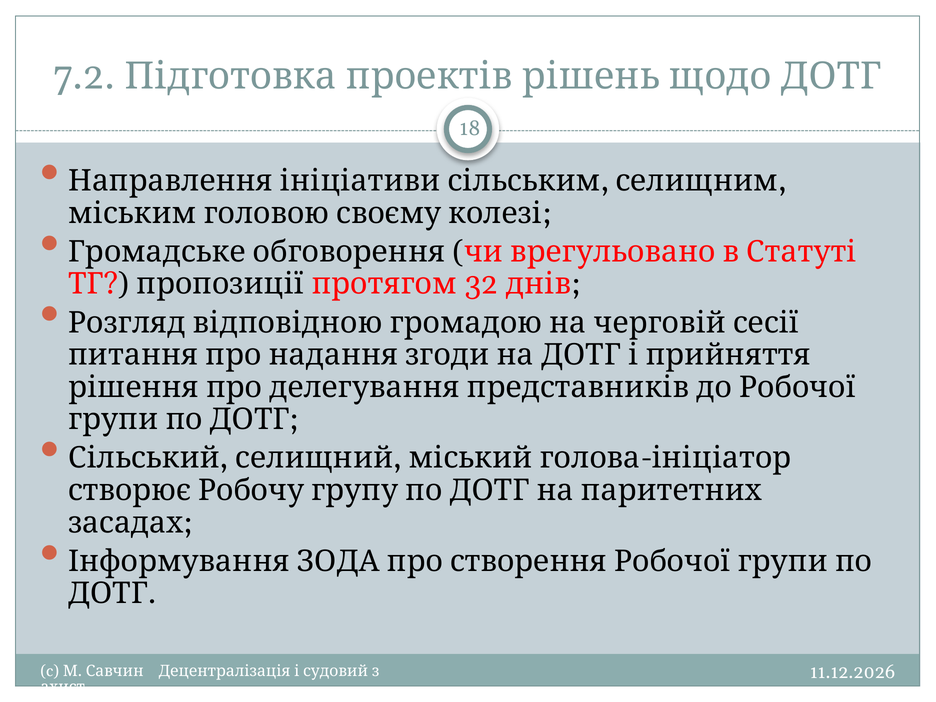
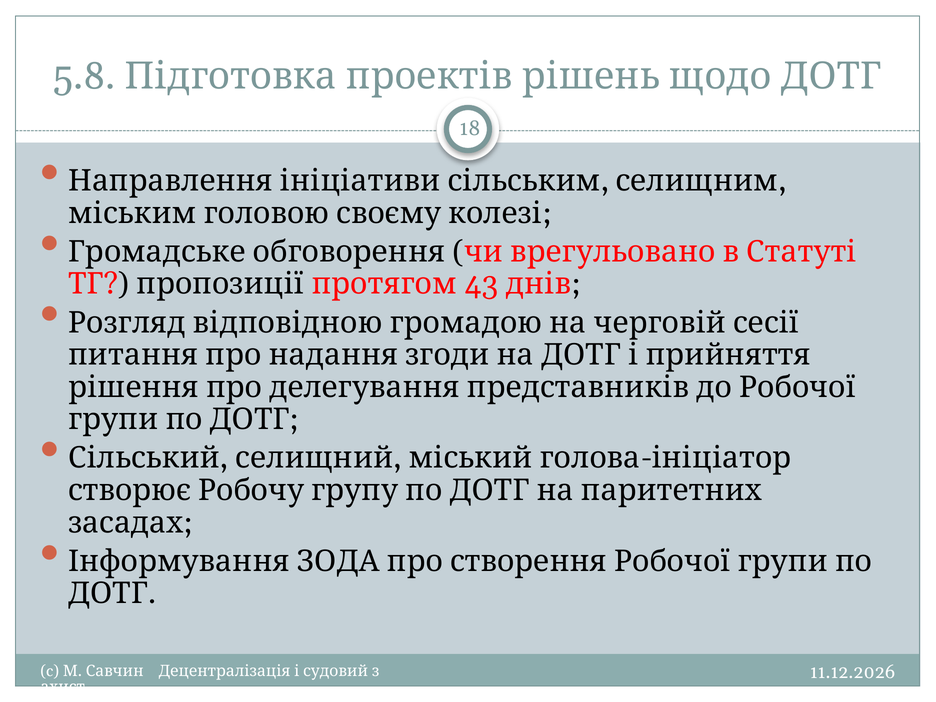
7.2: 7.2 -> 5.8
32: 32 -> 43
